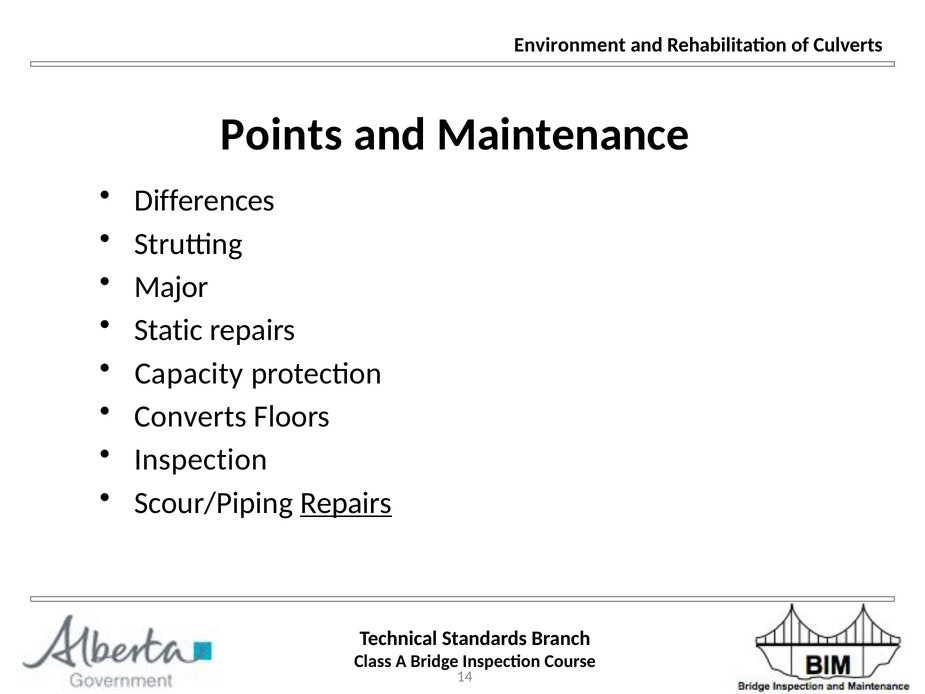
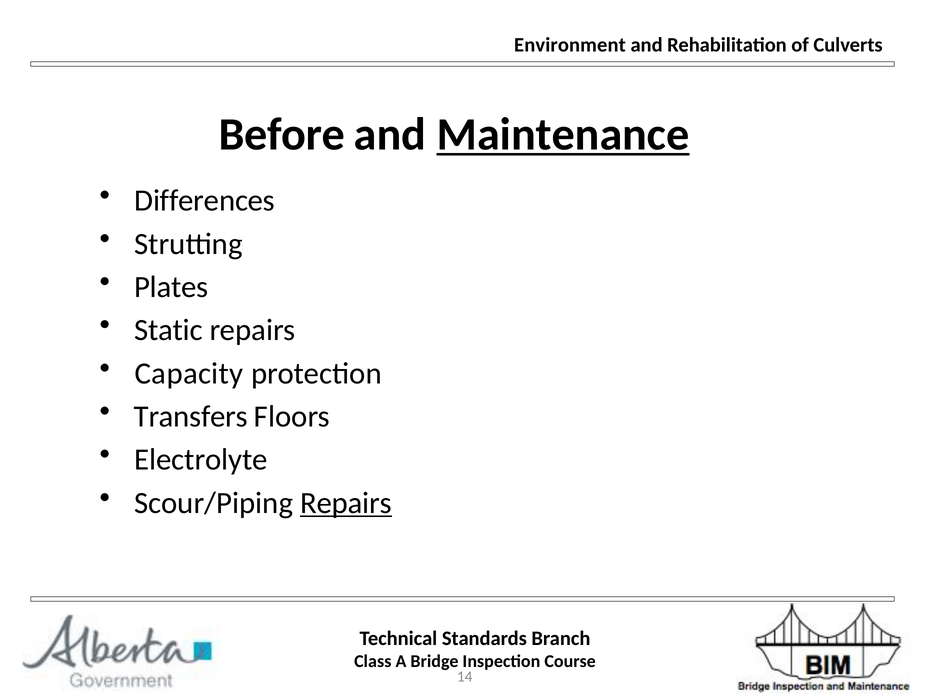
Points: Points -> Before
Maintenance underline: none -> present
Major: Major -> Plates
Converts: Converts -> Transfers
Inspection at (201, 460): Inspection -> Electrolyte
